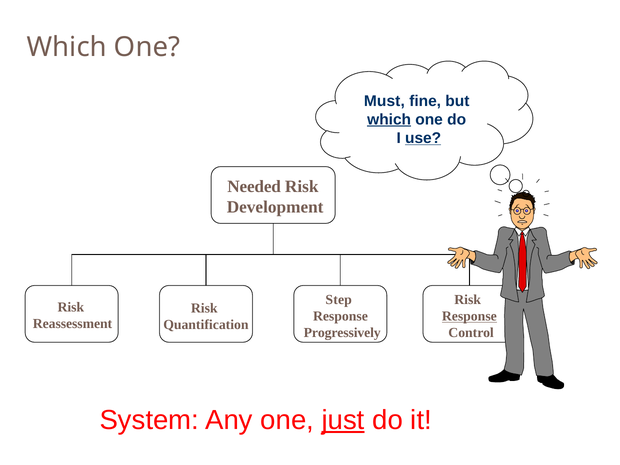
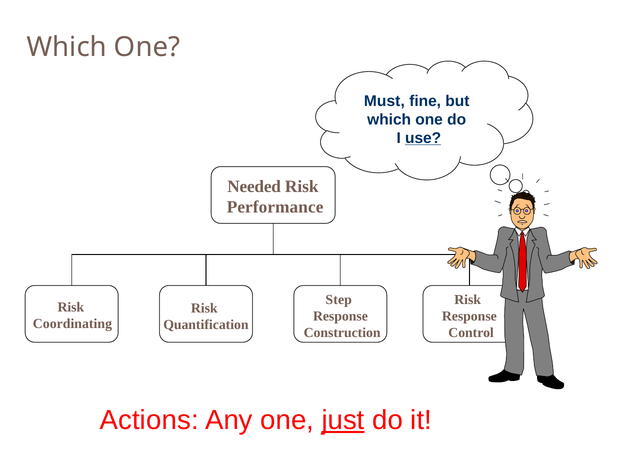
which at (389, 120) underline: present -> none
Development: Development -> Performance
Response at (469, 316) underline: present -> none
Reassessment: Reassessment -> Coordinating
Progressively: Progressively -> Construction
System: System -> Actions
